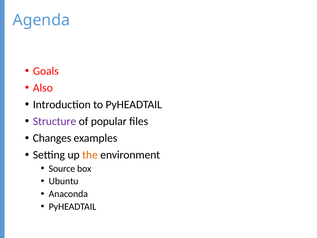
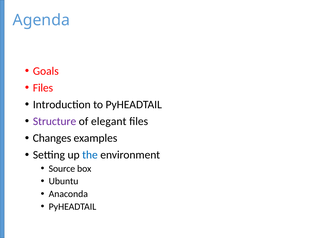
Also at (43, 88): Also -> Files
popular: popular -> elegant
the colour: orange -> blue
